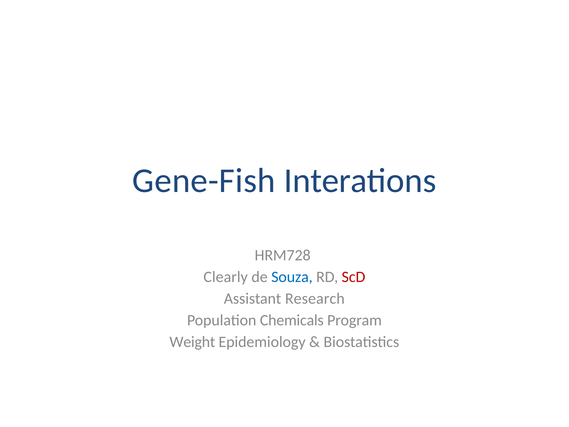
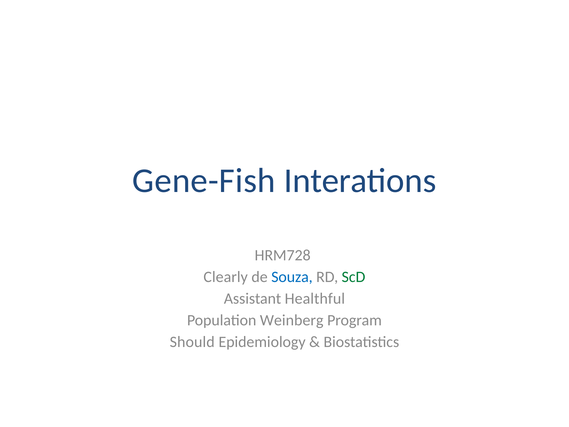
ScD colour: red -> green
Research: Research -> Healthful
Chemicals: Chemicals -> Weinberg
Weight: Weight -> Should
